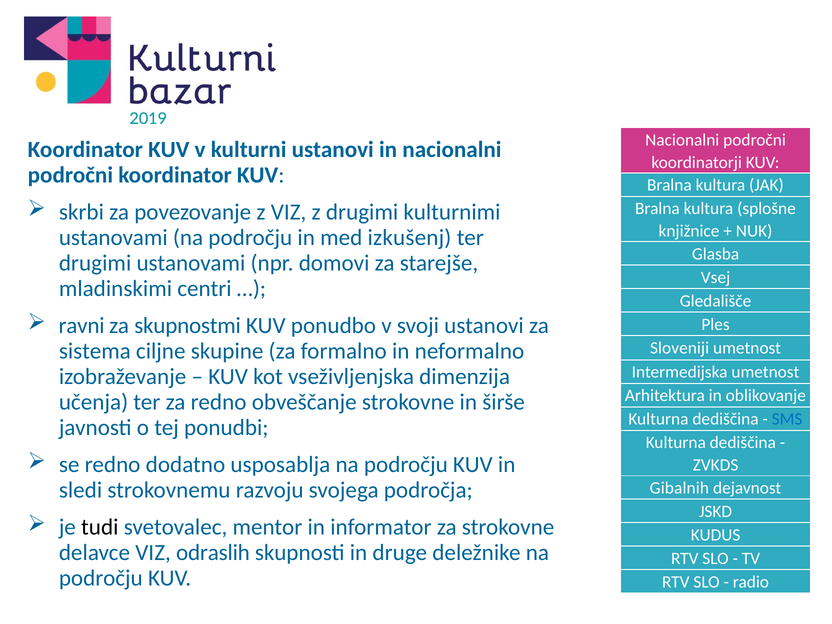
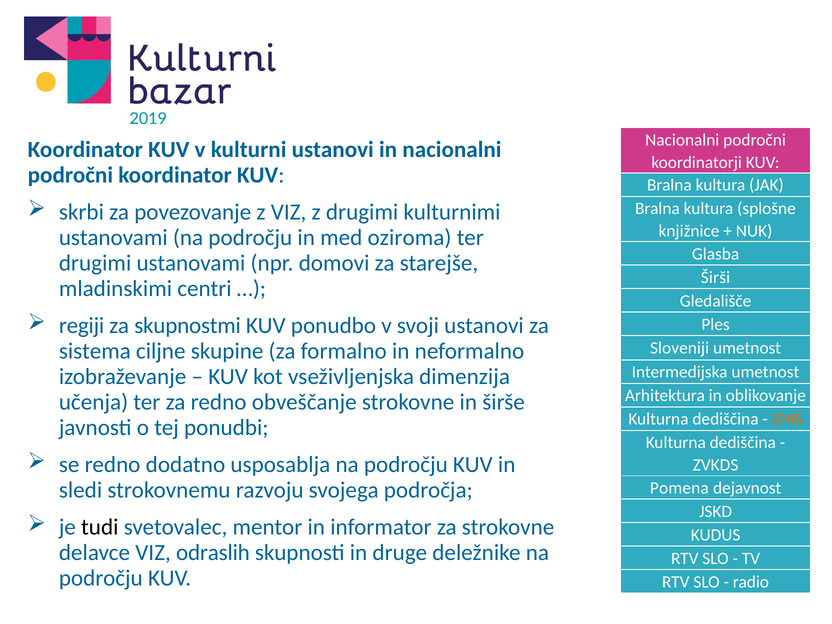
izkušenj: izkušenj -> oziroma
Vsej: Vsej -> Širši
ravni: ravni -> regiji
SMS colour: blue -> orange
Gibalnih: Gibalnih -> Pomena
